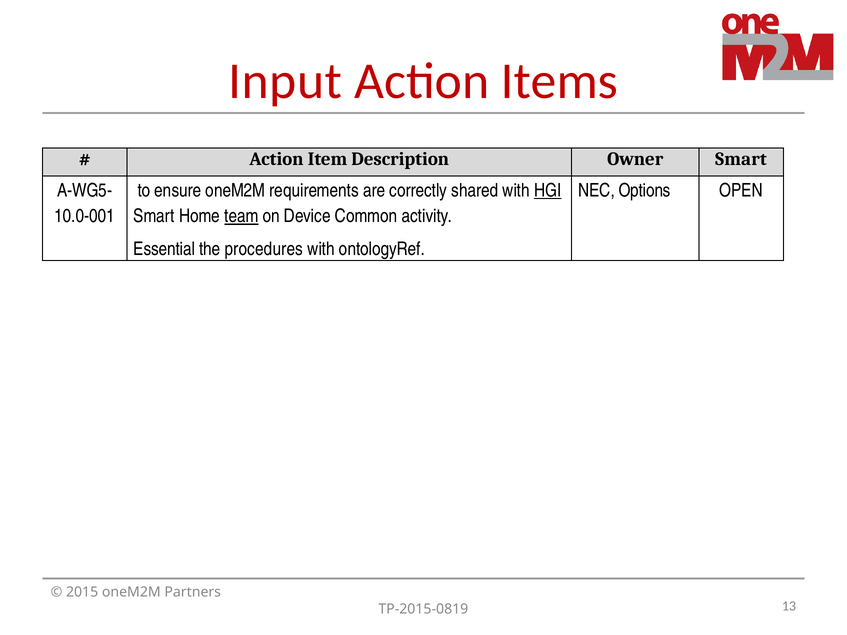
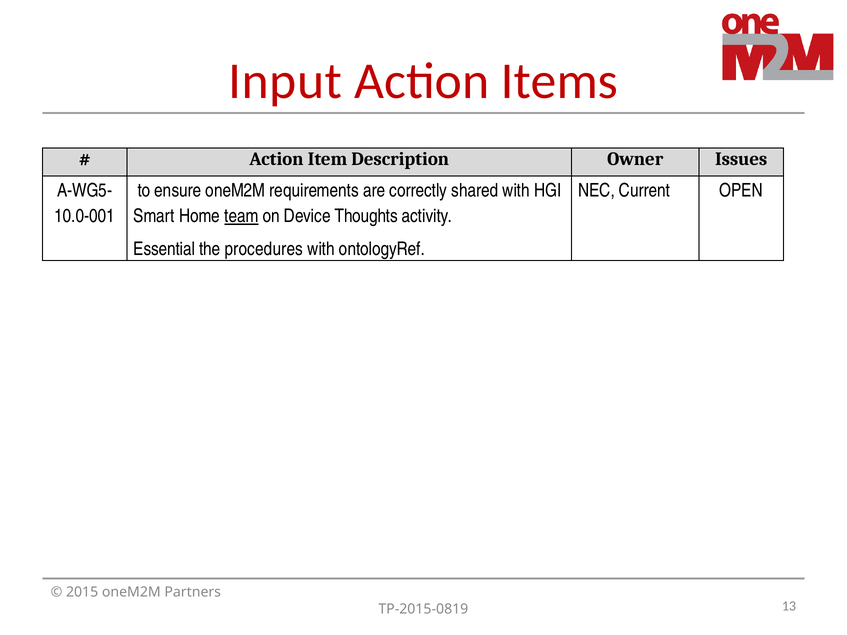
Owner Smart: Smart -> Issues
HGI underline: present -> none
Options: Options -> Current
Common: Common -> Thoughts
